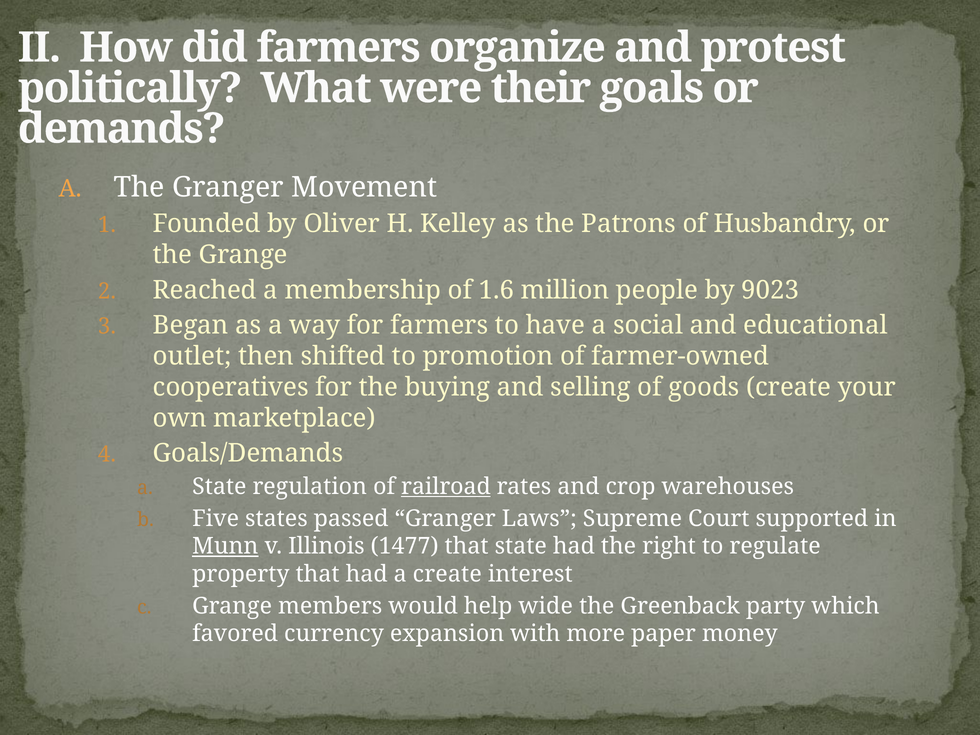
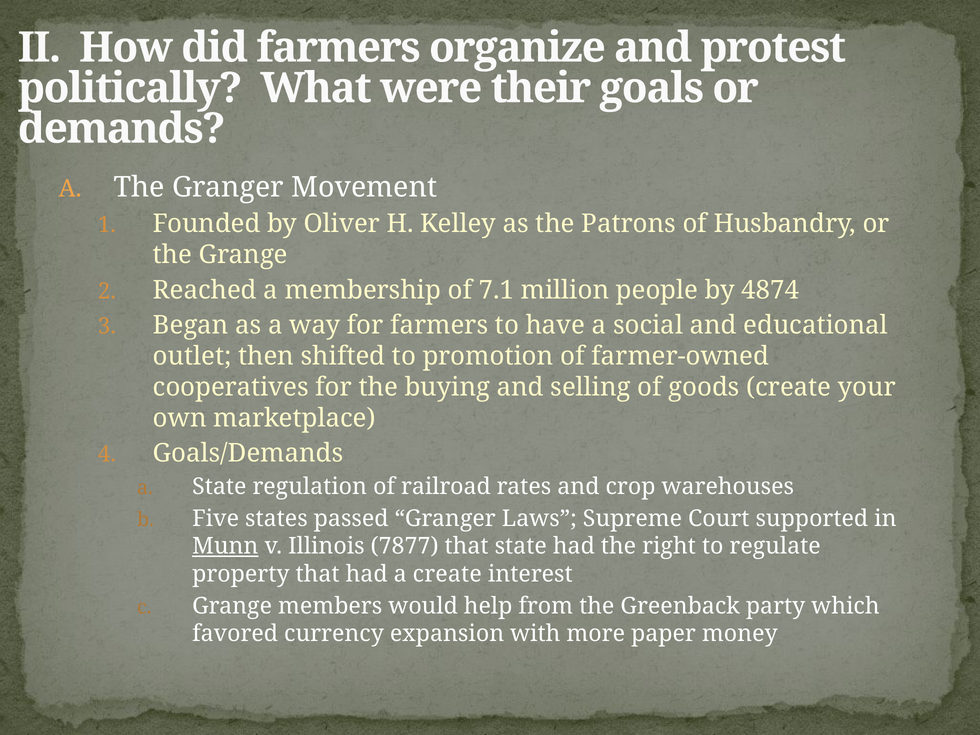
1.6: 1.6 -> 7.1
9023: 9023 -> 4874
railroad underline: present -> none
1477: 1477 -> 7877
wide: wide -> from
